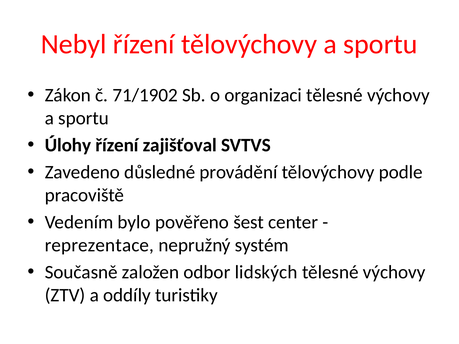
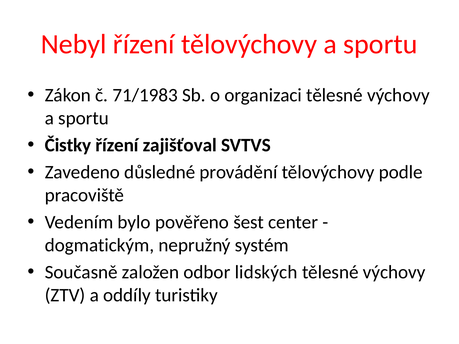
71/1902: 71/1902 -> 71/1983
Úlohy: Úlohy -> Čistky
reprezentace: reprezentace -> dogmatickým
